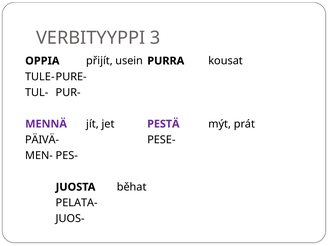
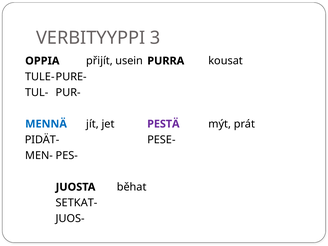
MENNÄ colour: purple -> blue
PÄIVÄ-: PÄIVÄ- -> PIDÄT-
PELATA-: PELATA- -> SETKAT-
